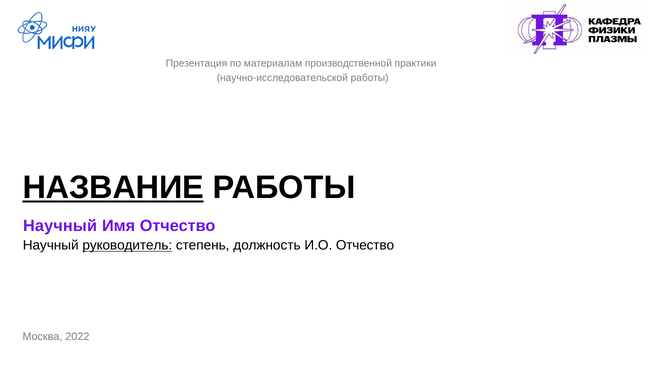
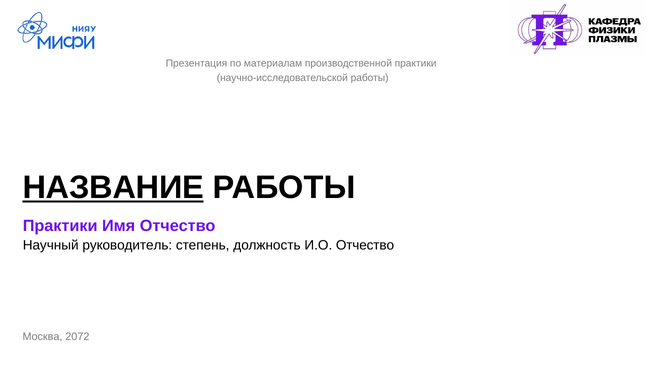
Научный at (60, 226): Научный -> Практики
руководитель underline: present -> none
2022: 2022 -> 2072
